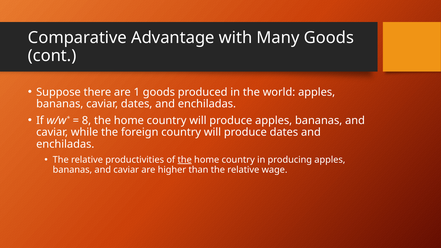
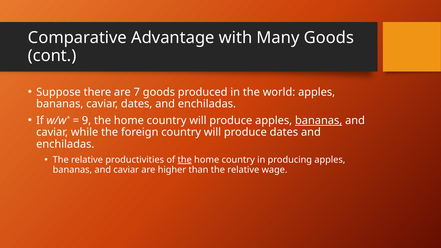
1: 1 -> 7
8: 8 -> 9
bananas at (319, 120) underline: none -> present
